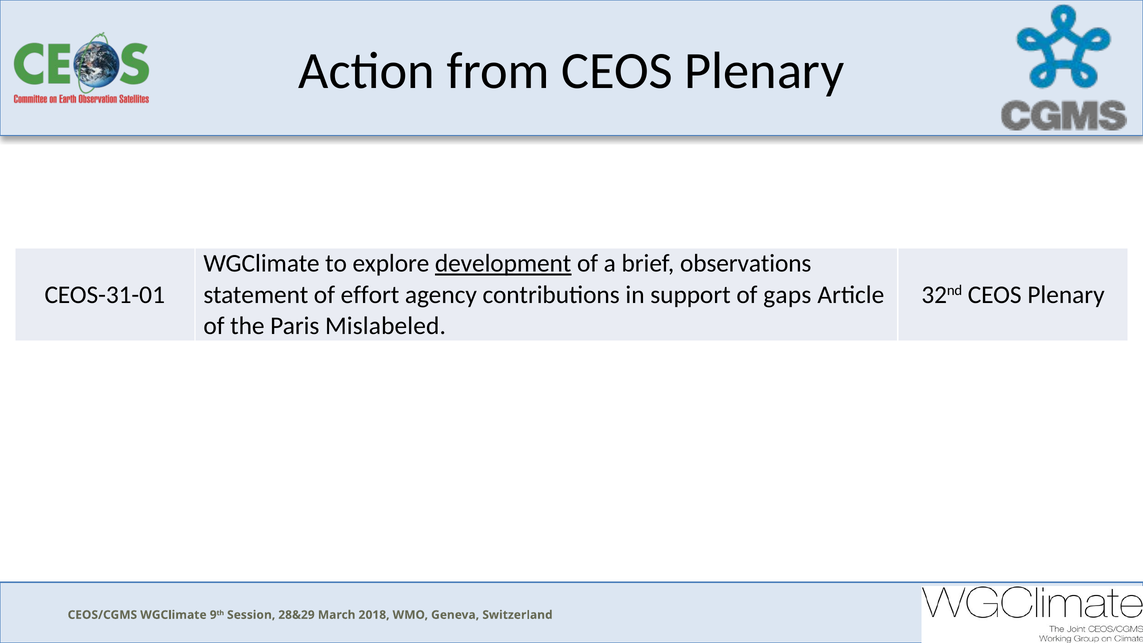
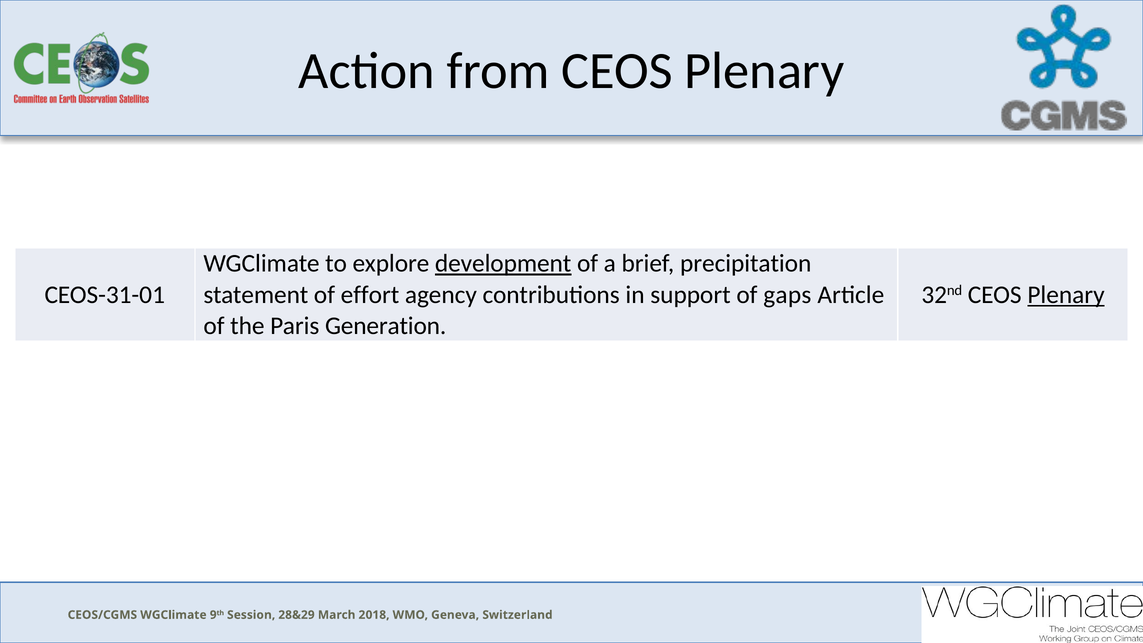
observations: observations -> precipitation
Plenary at (1066, 295) underline: none -> present
Mislabeled: Mislabeled -> Generation
